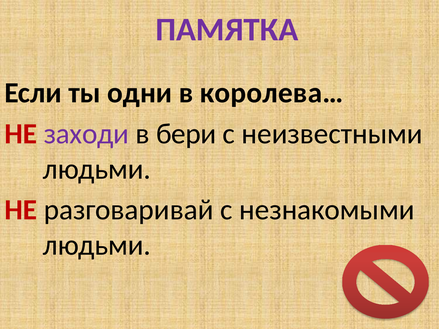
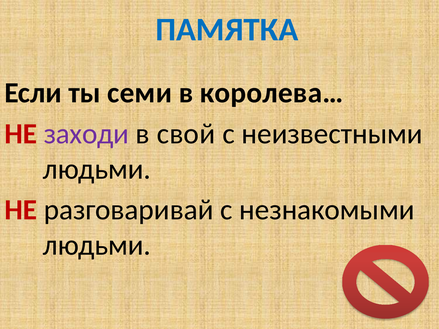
ПАМЯТКА colour: purple -> blue
одни: одни -> семи
бери: бери -> свой
